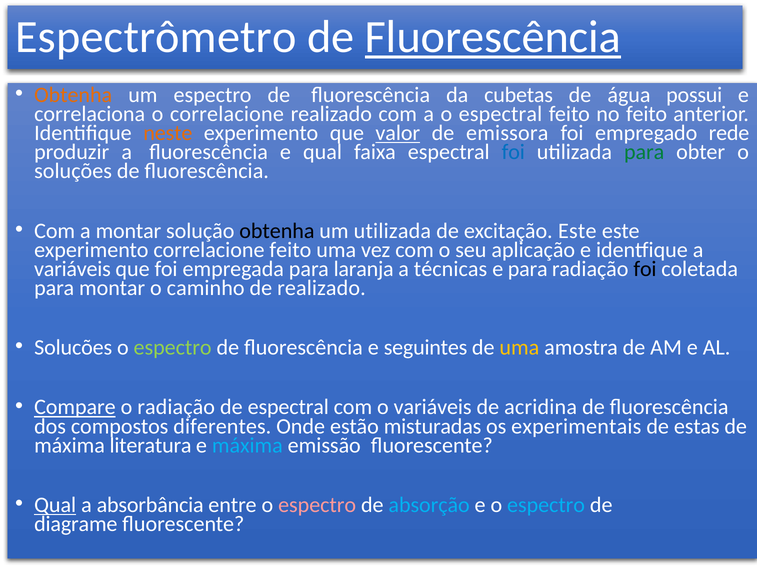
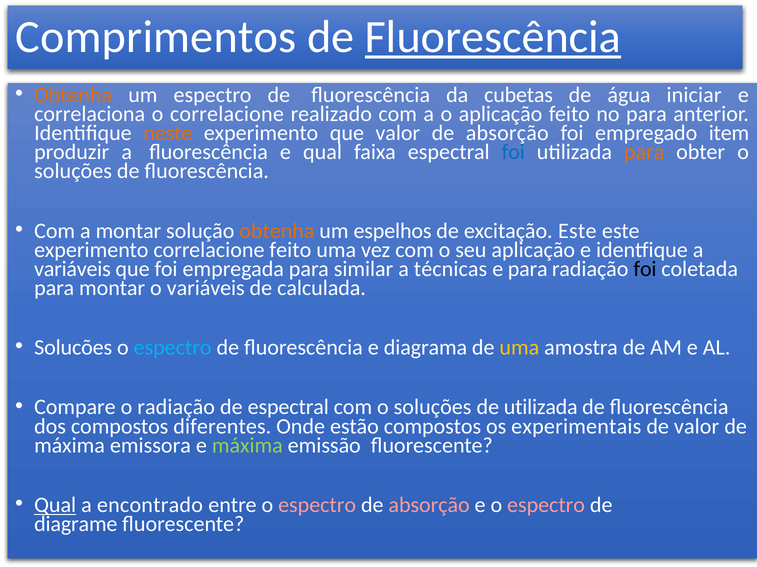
Espectrômetro: Espectrômetro -> Comprimentos
possui: possui -> iniciar
o espectral: espectral -> aplicação
no feito: feito -> para
valor at (398, 133) underline: present -> none
emissora at (507, 133): emissora -> absorção
rede: rede -> item
para at (644, 152) colour: green -> orange
obtenha at (277, 231) colour: black -> orange
um utilizada: utilizada -> espelhos
laranja: laranja -> similar
o caminho: caminho -> variáveis
de realizado: realizado -> calculada
espectro at (173, 348) colour: light green -> light blue
seguintes: seguintes -> diagrama
Compare underline: present -> none
com o variáveis: variáveis -> soluções
de acridina: acridina -> utilizada
estão misturadas: misturadas -> compostos
de estas: estas -> valor
literatura: literatura -> emissora
máxima at (247, 446) colour: light blue -> light green
absorbância: absorbância -> encontrado
absorção at (429, 506) colour: light blue -> pink
espectro at (546, 506) colour: light blue -> pink
